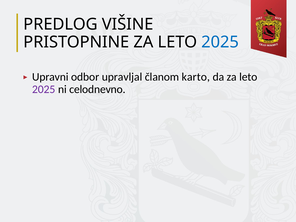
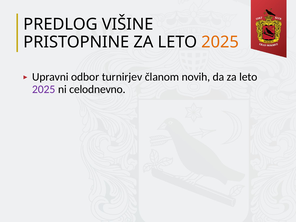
2025 at (220, 42) colour: blue -> orange
upravljal: upravljal -> turnirjev
karto: karto -> novih
